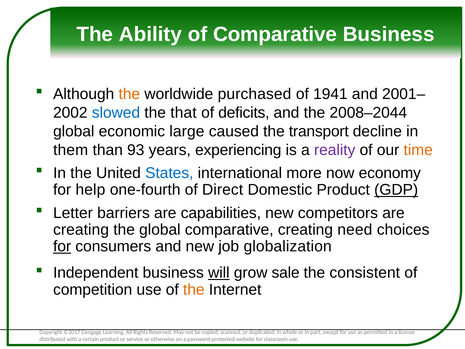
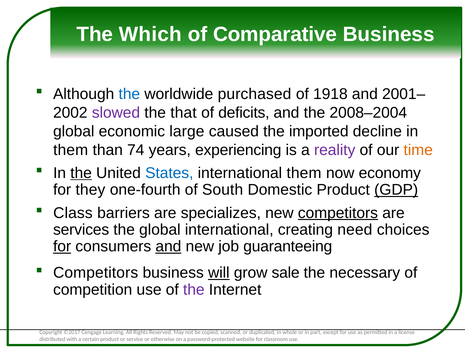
Ability: Ability -> Which
the at (129, 94) colour: orange -> blue
1941: 1941 -> 1918
slowed colour: blue -> purple
2008–2044: 2008–2044 -> 2008–2004
transport: transport -> imported
93: 93 -> 74
the at (81, 173) underline: none -> present
international more: more -> them
help: help -> they
Direct: Direct -> South
Letter: Letter -> Class
capabilities: capabilities -> specializes
competitors at (338, 213) underline: none -> present
creating at (81, 230): creating -> services
global comparative: comparative -> international
and at (168, 246) underline: none -> present
globalization: globalization -> guaranteeing
Independent at (96, 273): Independent -> Competitors
consistent: consistent -> necessary
the at (194, 289) colour: orange -> purple
